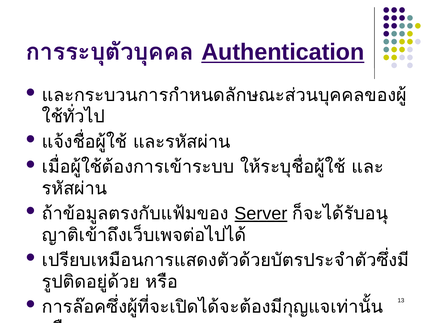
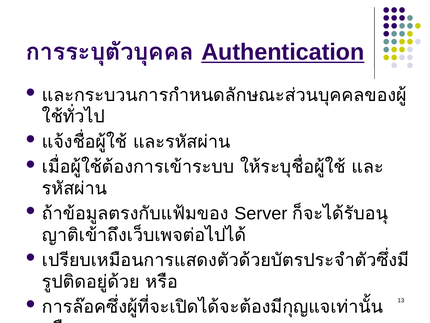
Server underline: present -> none
